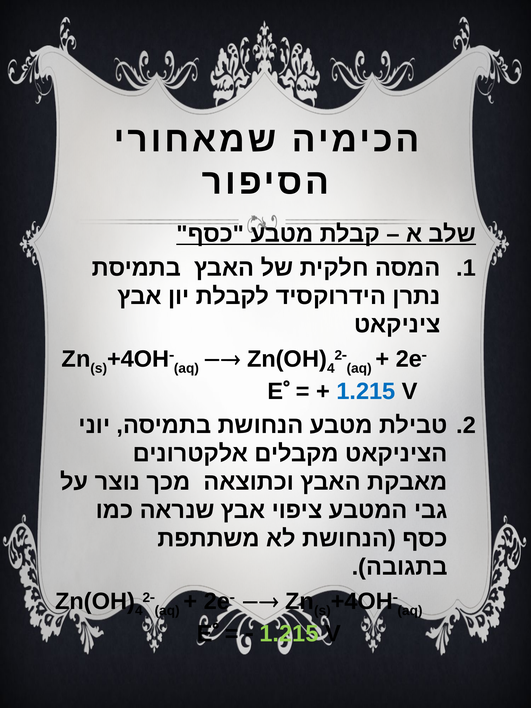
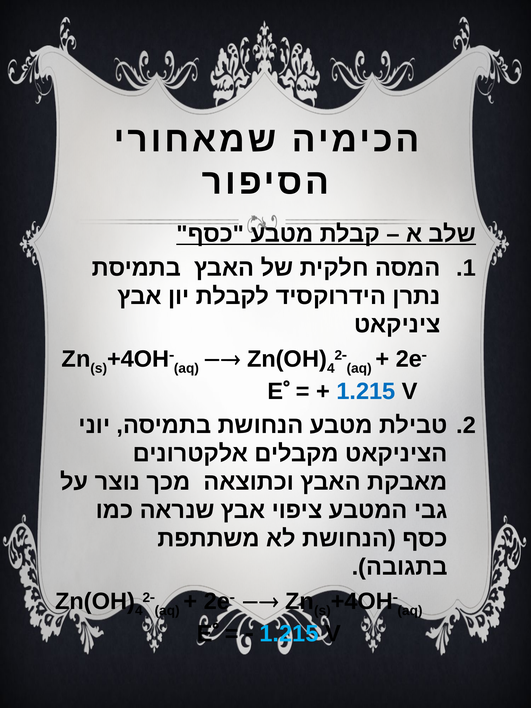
1.215 at (289, 634) colour: light green -> light blue
